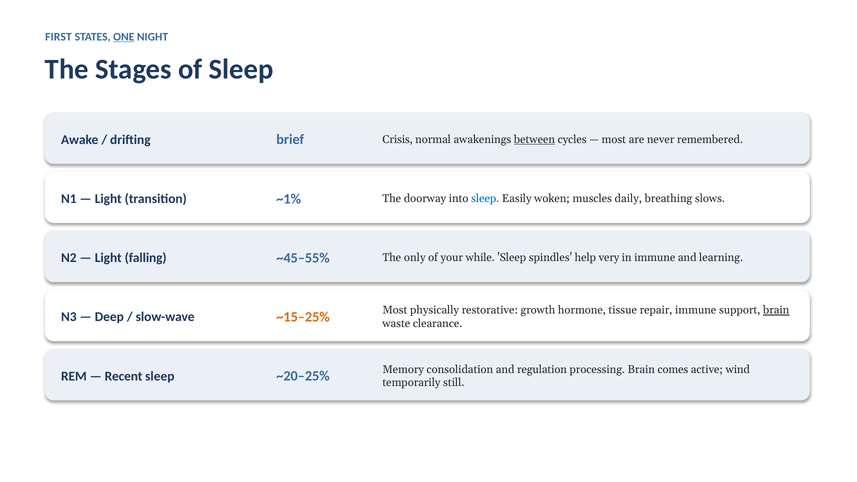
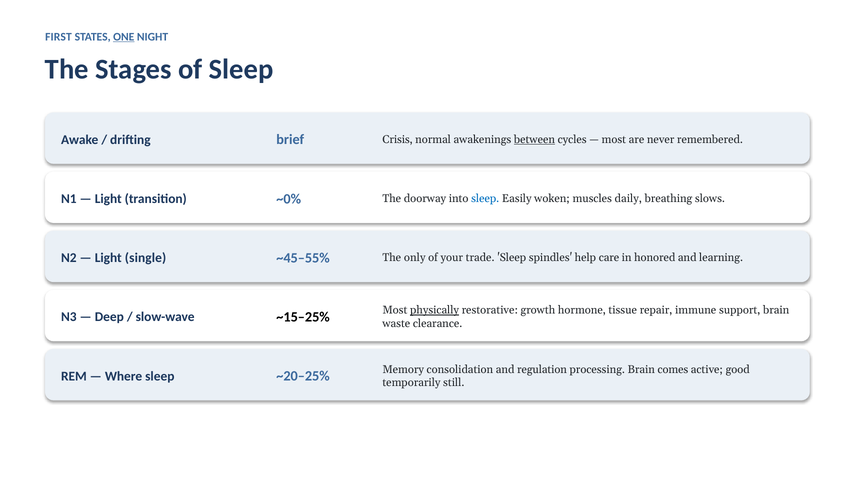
~1%: ~1% -> ~0%
falling: falling -> single
while: while -> trade
very: very -> care
in immune: immune -> honored
~15–25% colour: orange -> black
physically underline: none -> present
brain at (776, 310) underline: present -> none
Recent: Recent -> Where
wind: wind -> good
